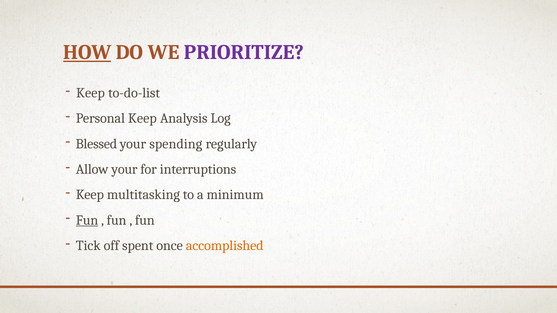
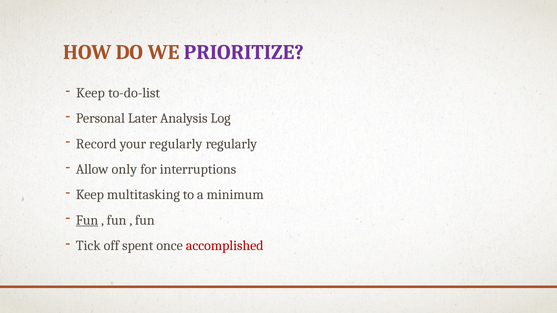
HOW underline: present -> none
Personal Keep: Keep -> Later
Blessed: Blessed -> Record
your spending: spending -> regularly
Allow your: your -> only
accomplished colour: orange -> red
